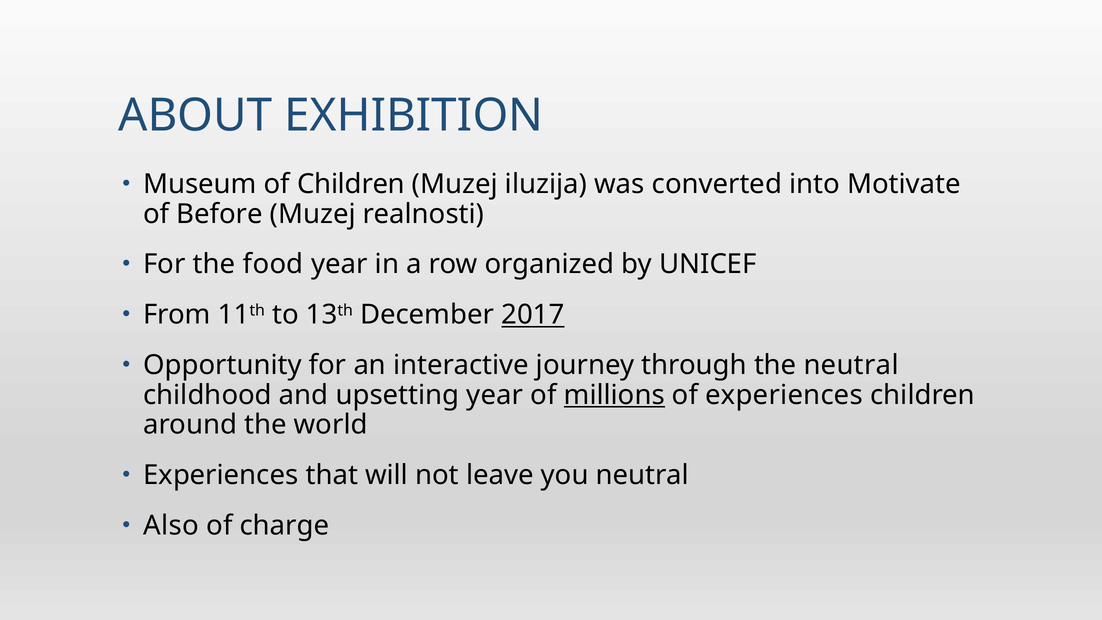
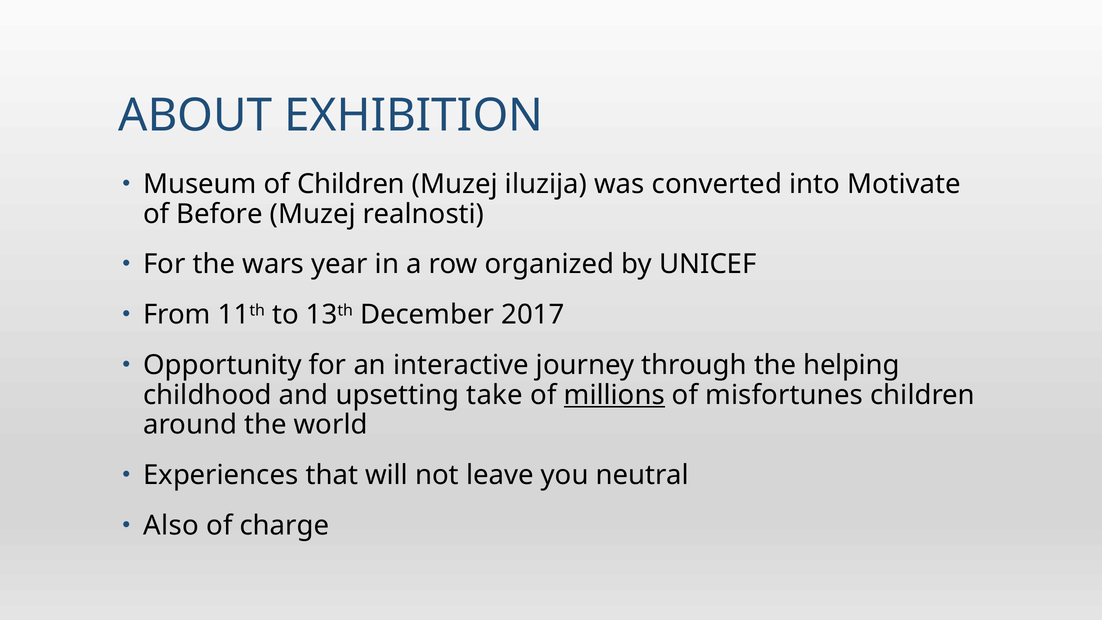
food: food -> wars
2017 underline: present -> none
the neutral: neutral -> helping
upsetting year: year -> take
of experiences: experiences -> misfortunes
